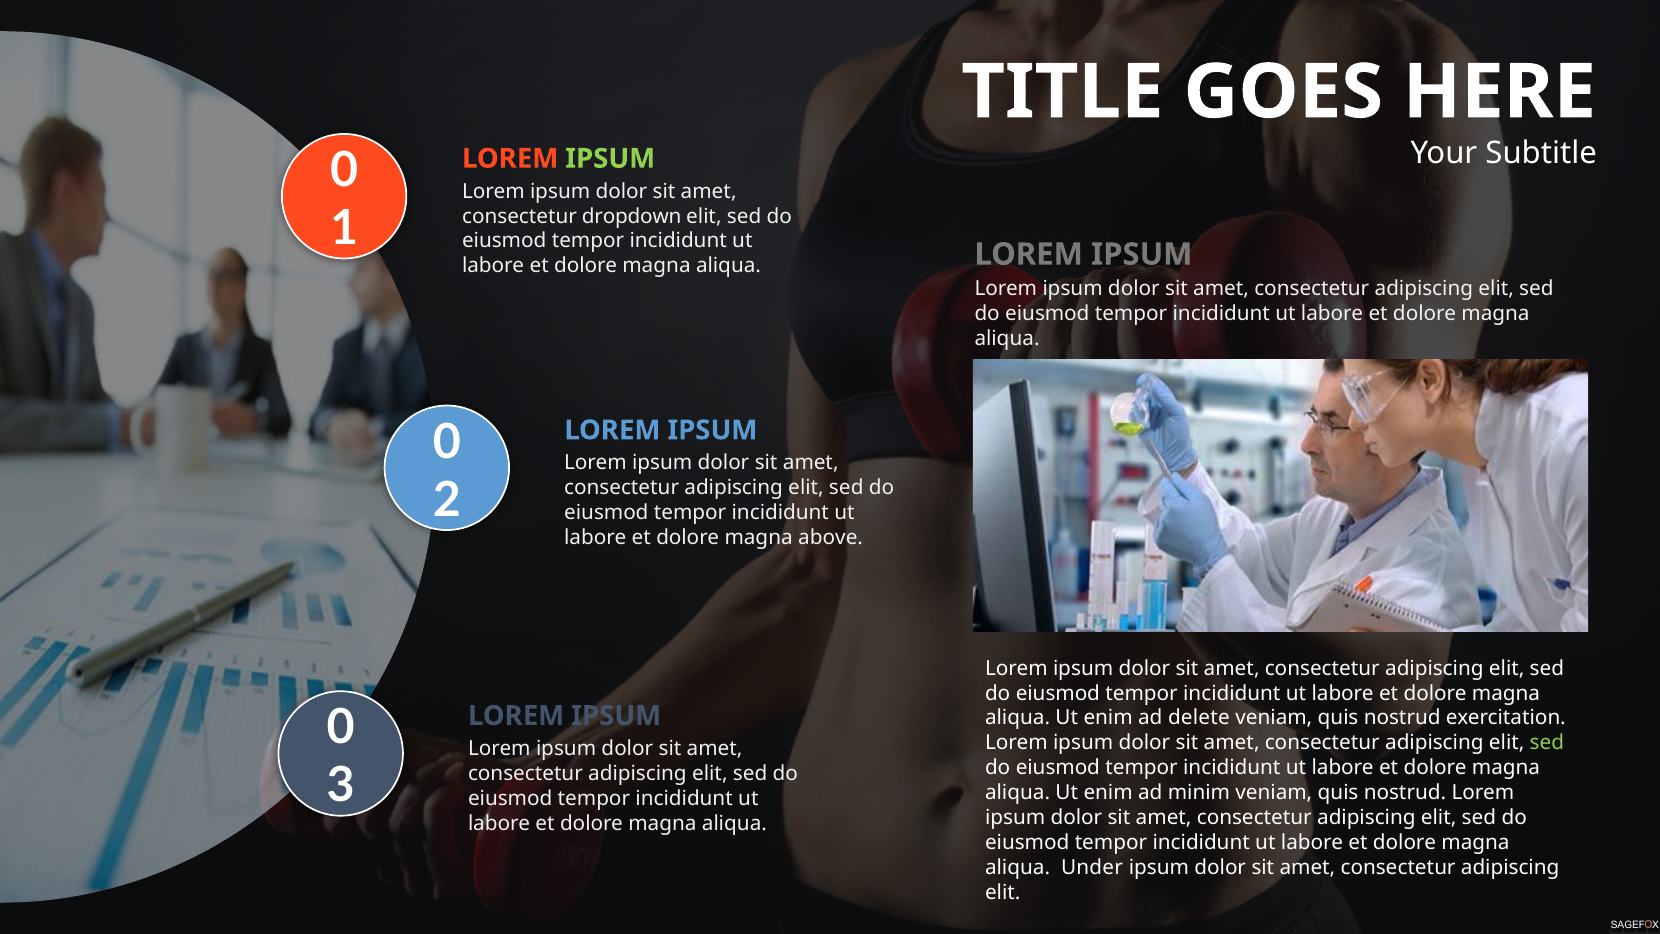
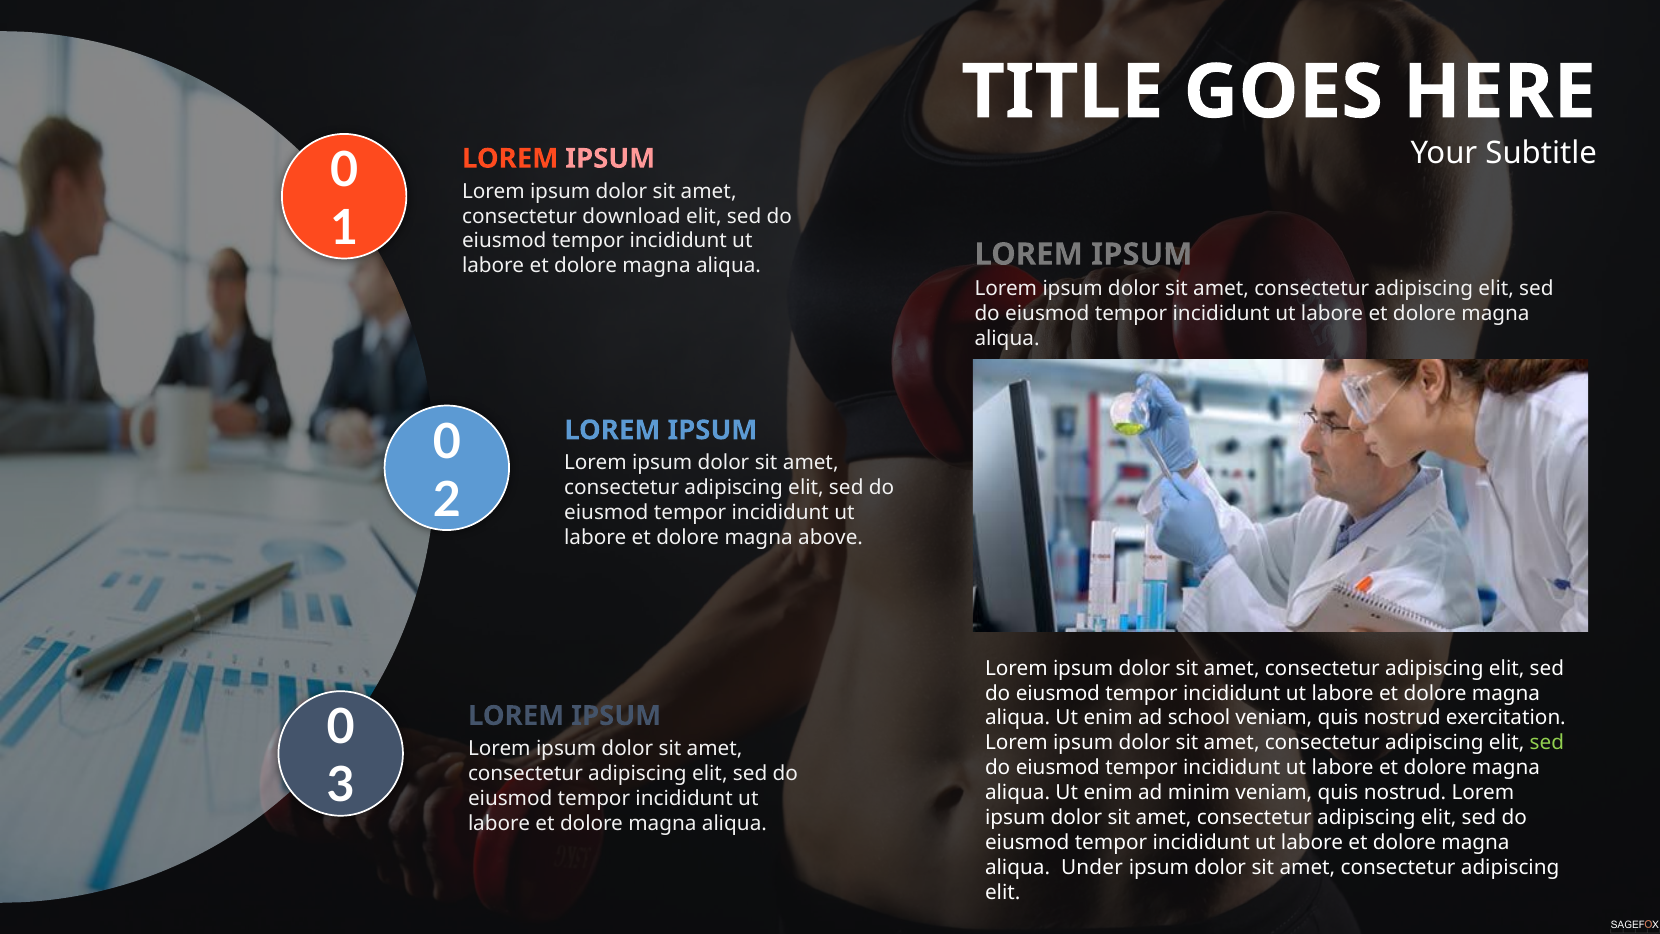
IPSUM at (610, 159) colour: light green -> pink
dropdown: dropdown -> download
delete: delete -> school
